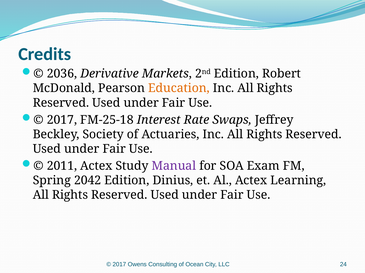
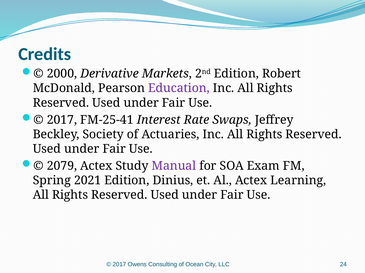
2036: 2036 -> 2000
Education colour: orange -> purple
FM-25-18: FM-25-18 -> FM-25-41
2011: 2011 -> 2079
2042: 2042 -> 2021
